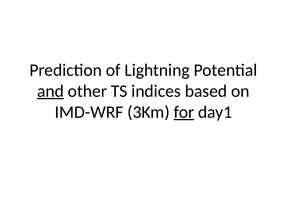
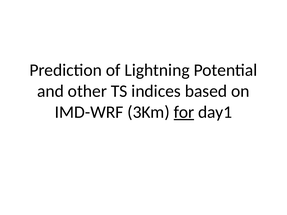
and underline: present -> none
